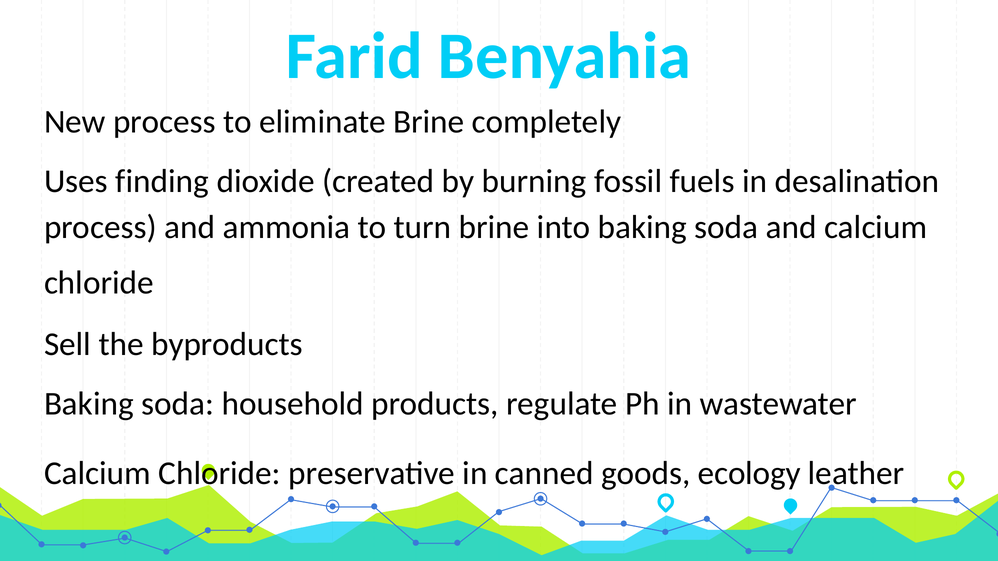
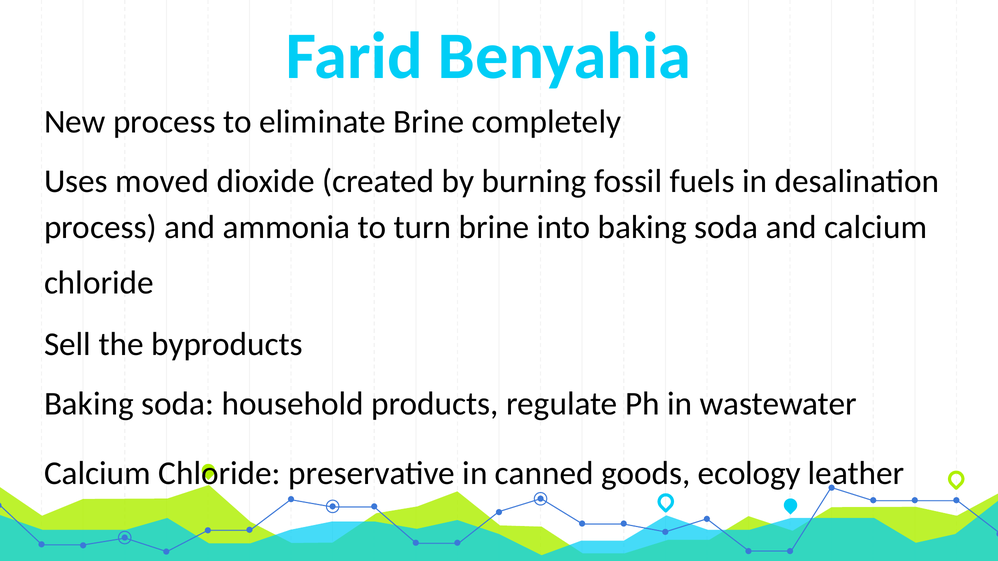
finding: finding -> moved
